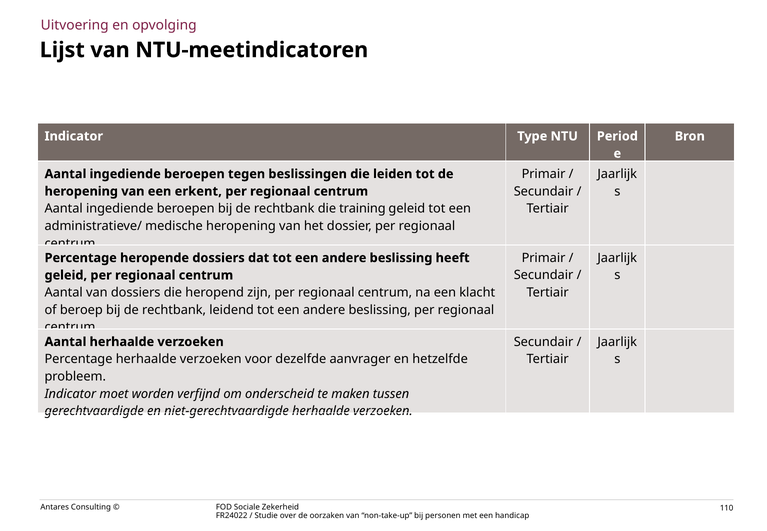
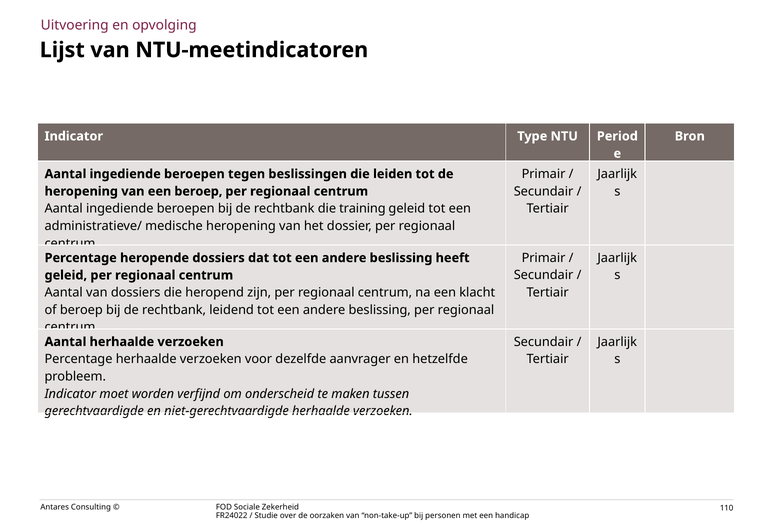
een erkent: erkent -> beroep
